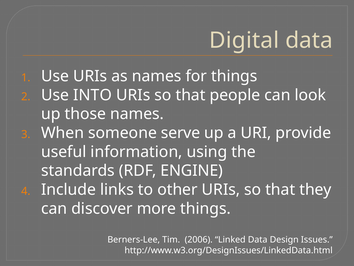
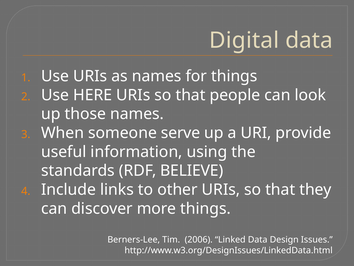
INTO: INTO -> HERE
ENGINE: ENGINE -> BELIEVE
